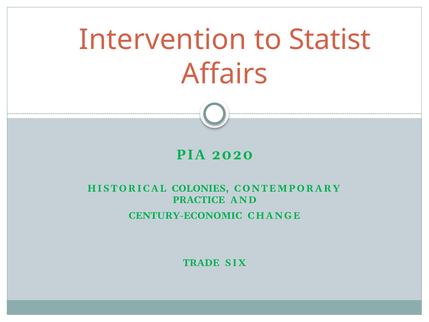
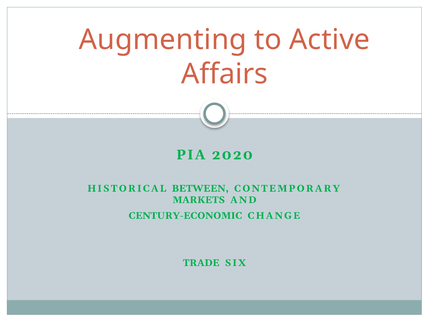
Intervention: Intervention -> Augmenting
Statist: Statist -> Active
COLONIES: COLONIES -> BETWEEN
PRACTICE: PRACTICE -> MARKETS
